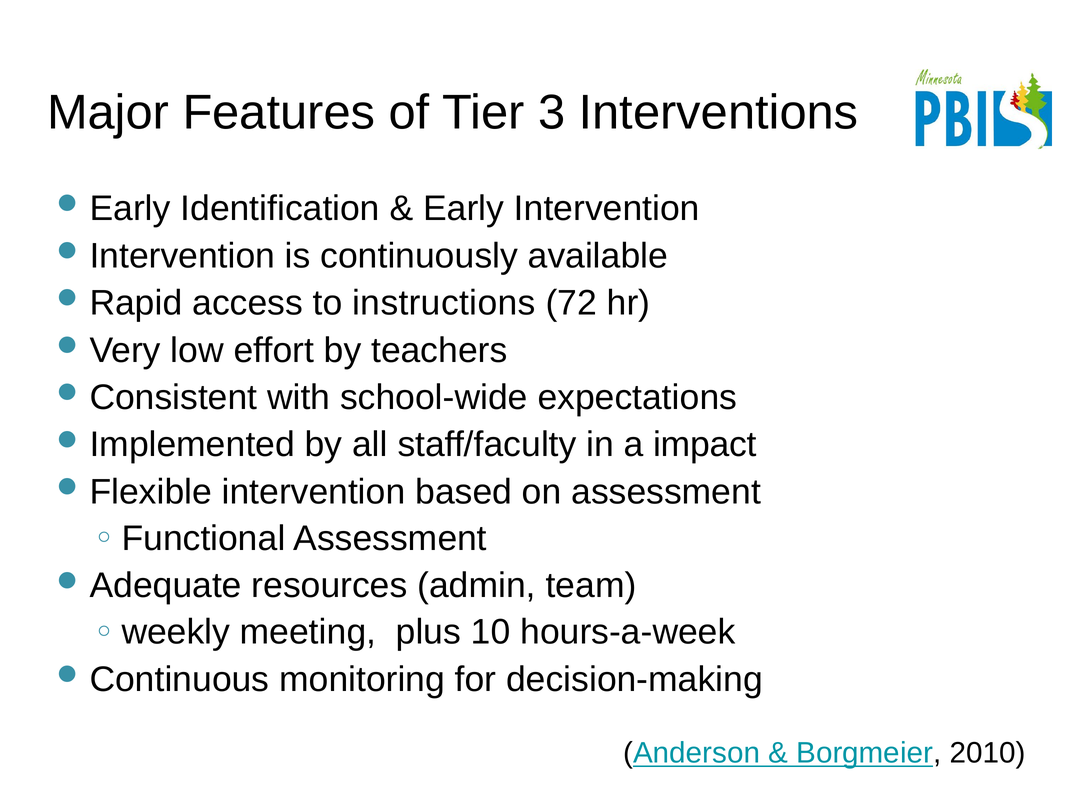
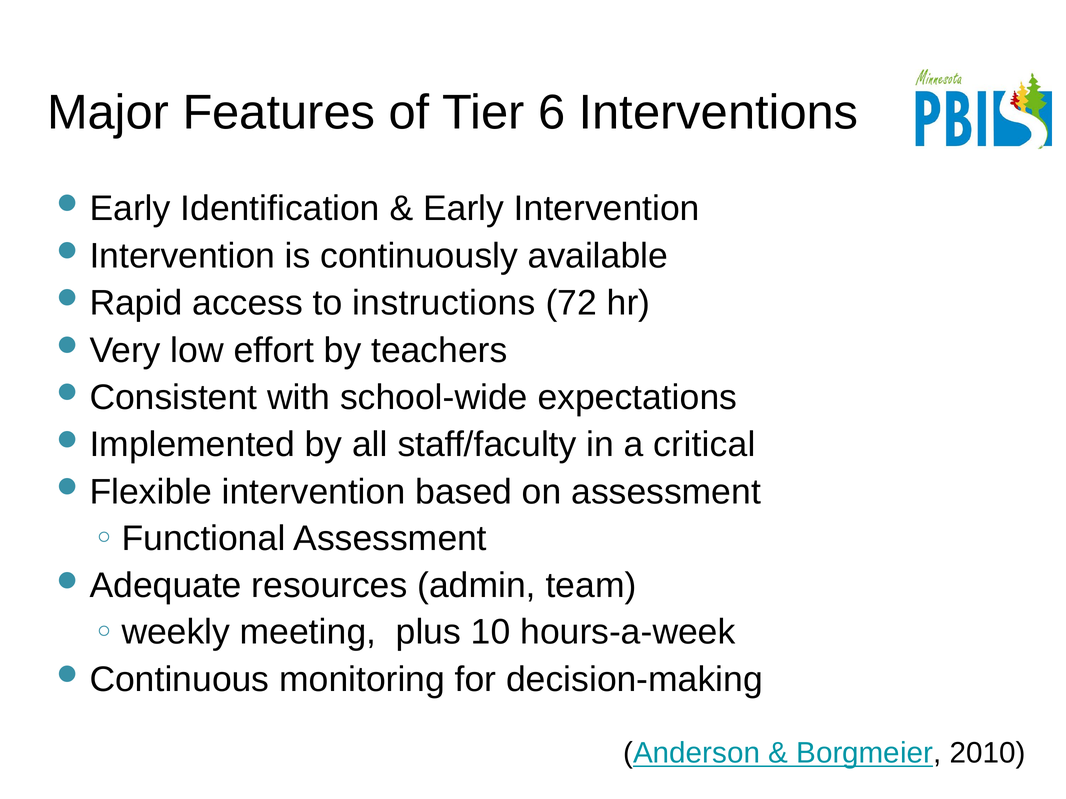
3: 3 -> 6
impact: impact -> critical
